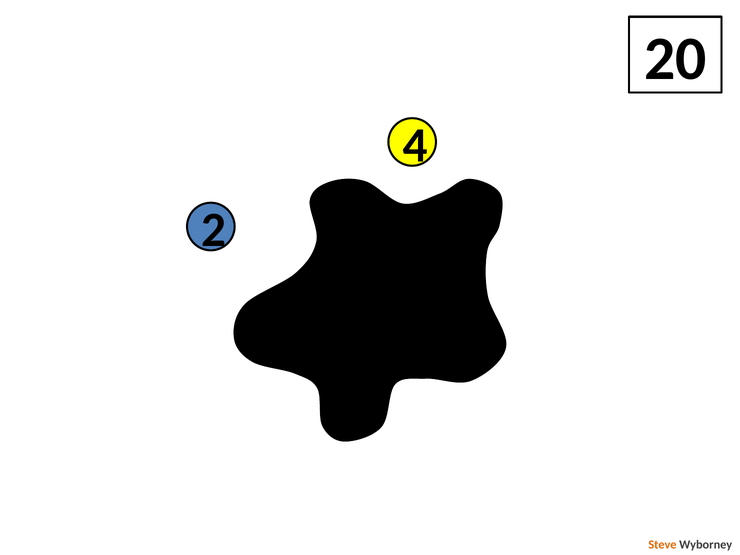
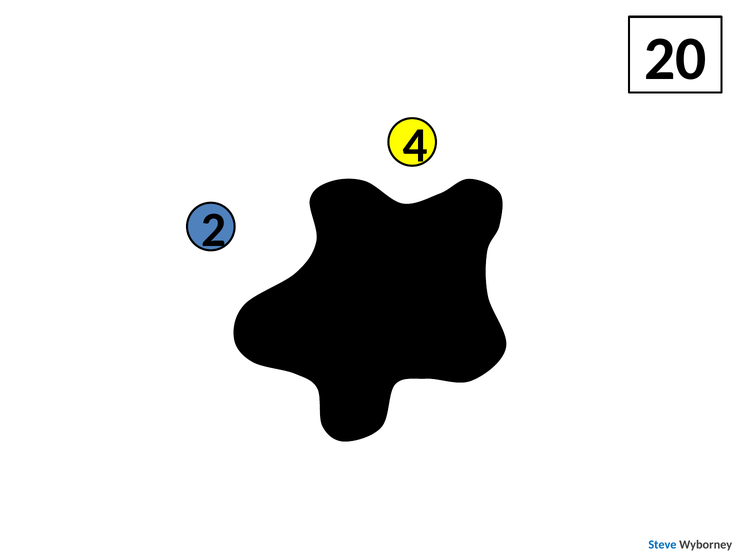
Steve colour: orange -> blue
